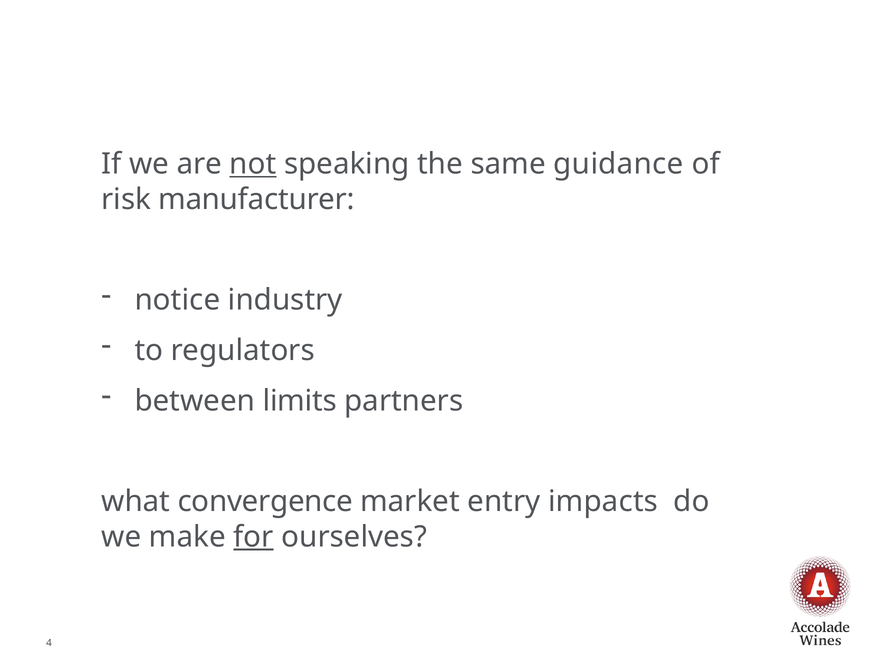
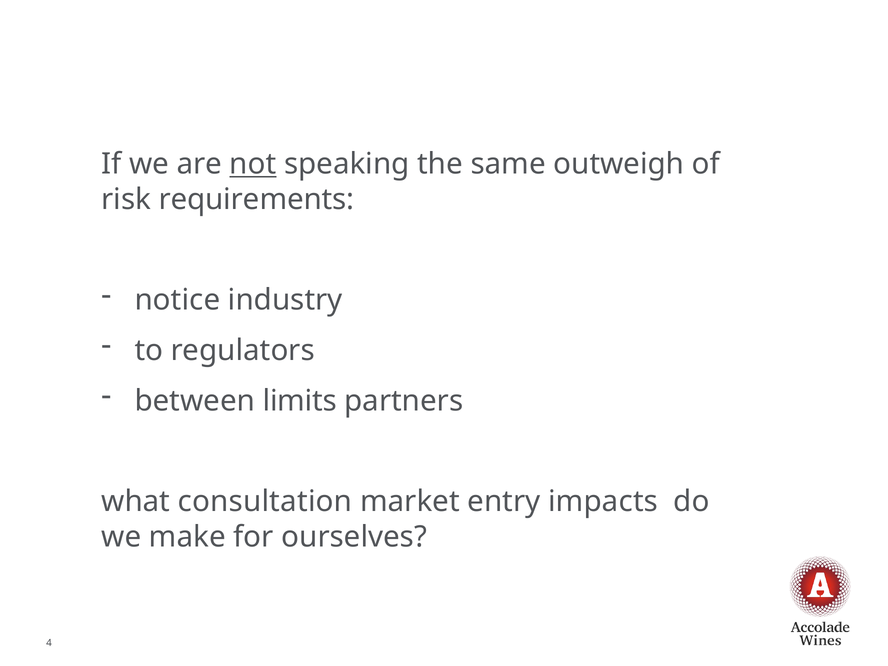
guidance: guidance -> outweigh
manufacturer: manufacturer -> requirements
convergence: convergence -> consultation
for underline: present -> none
